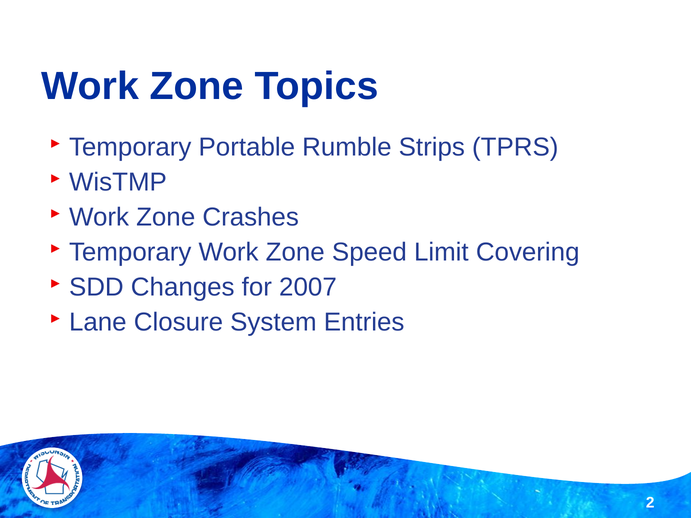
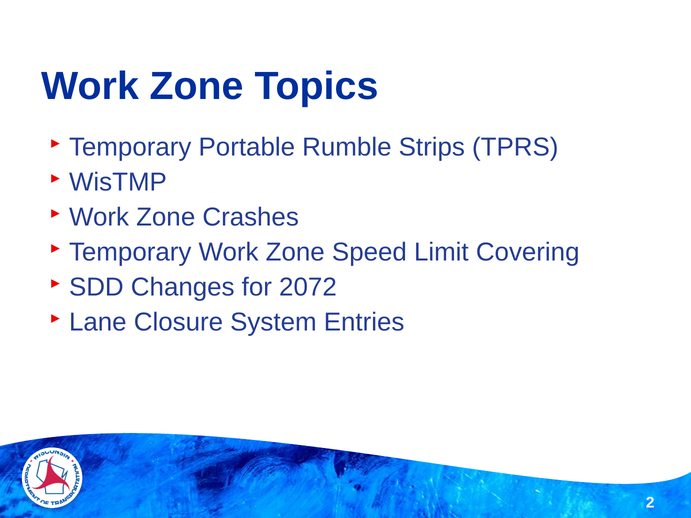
2007: 2007 -> 2072
